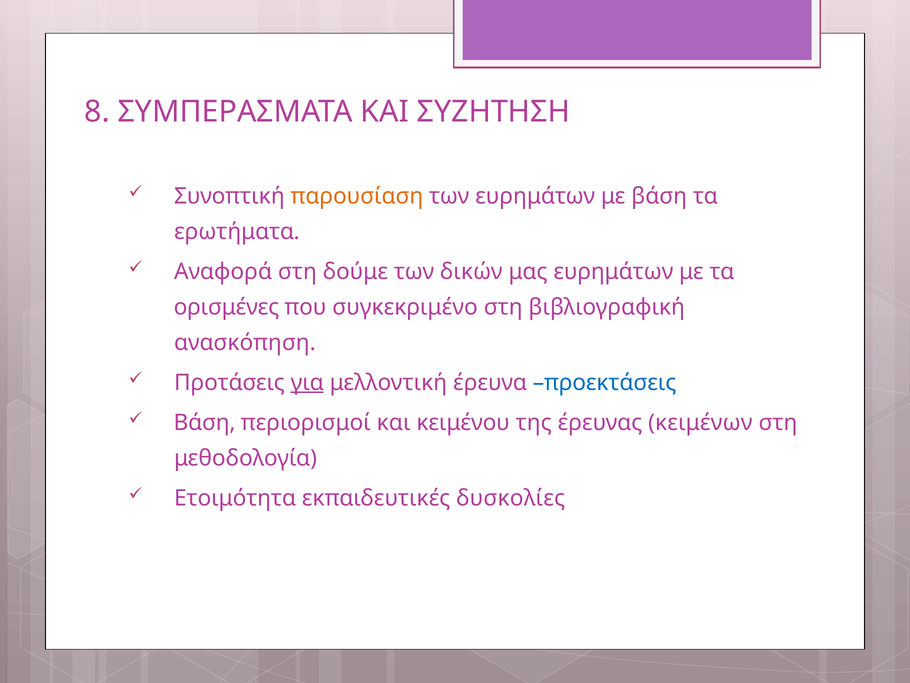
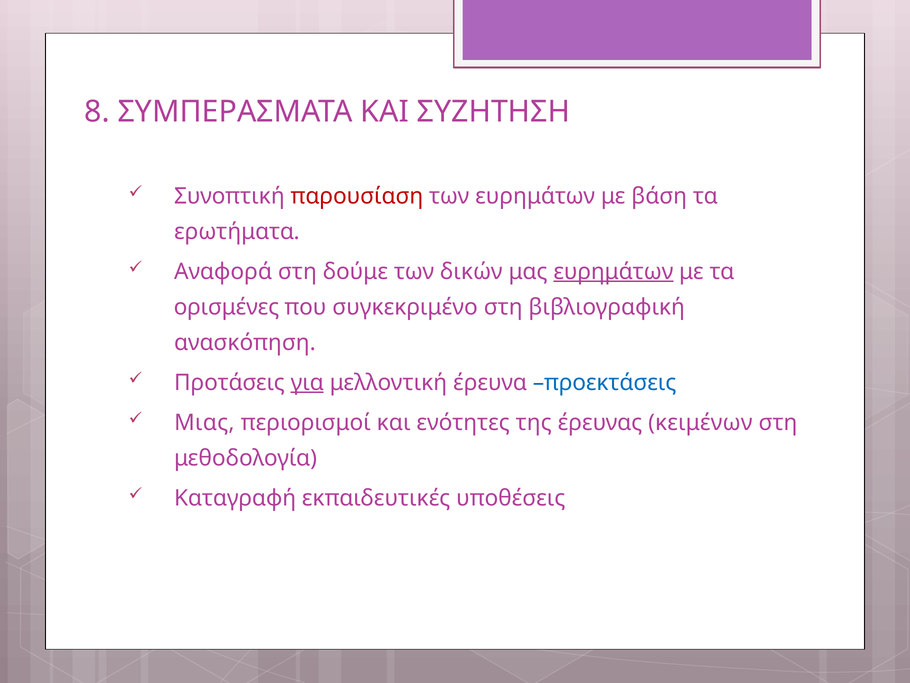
παρουσίαση colour: orange -> red
ευρημάτων at (613, 271) underline: none -> present
Βάση at (205, 422): Βάση -> Μιας
κειμένου: κειμένου -> ενότητες
Ετοιμότητα: Ετοιμότητα -> Καταγραφή
δυσκολίες: δυσκολίες -> υποθέσεις
